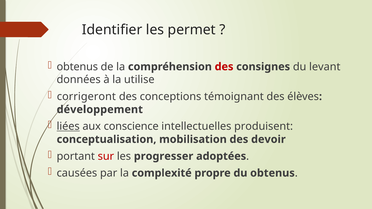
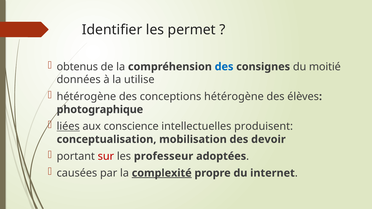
des at (224, 67) colour: red -> blue
levant: levant -> moitié
corrigeront at (86, 97): corrigeront -> hétérogène
conceptions témoignant: témoignant -> hétérogène
développement: développement -> photographique
progresser: progresser -> professeur
complexité underline: none -> present
du obtenus: obtenus -> internet
